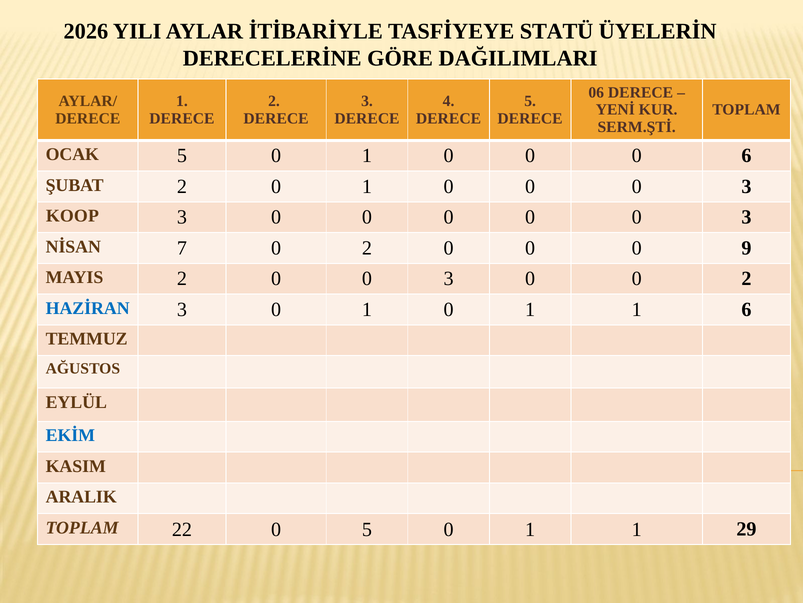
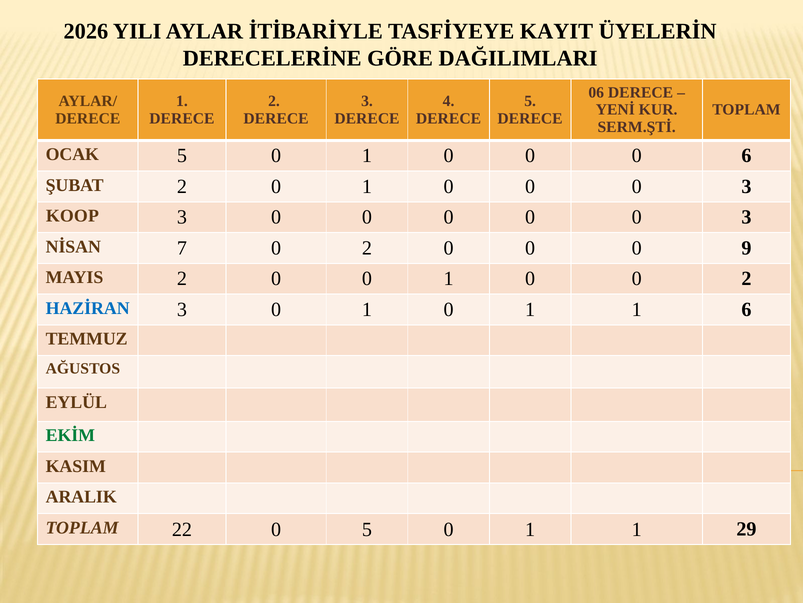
STATÜ: STATÜ -> KAYIT
2 0 0 3: 3 -> 1
EKİM colour: blue -> green
